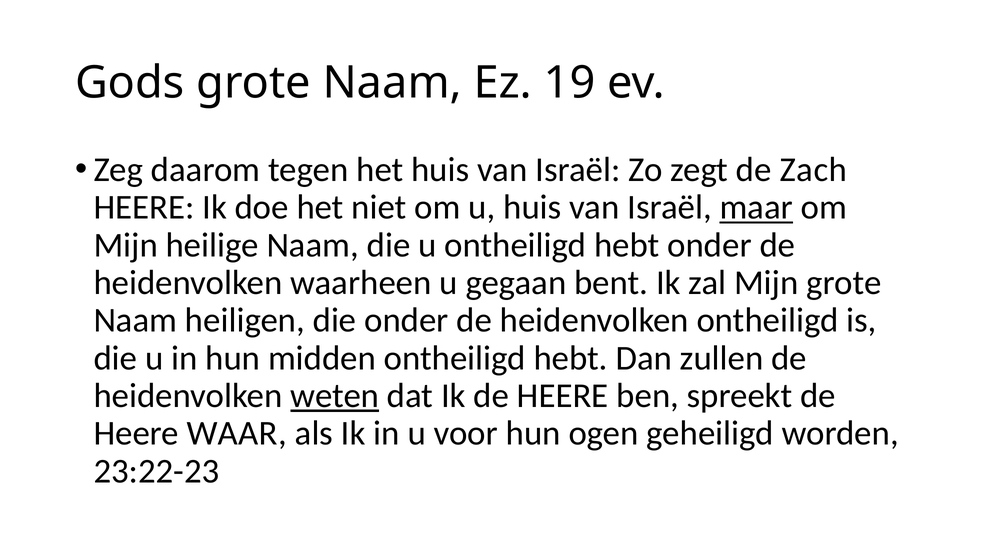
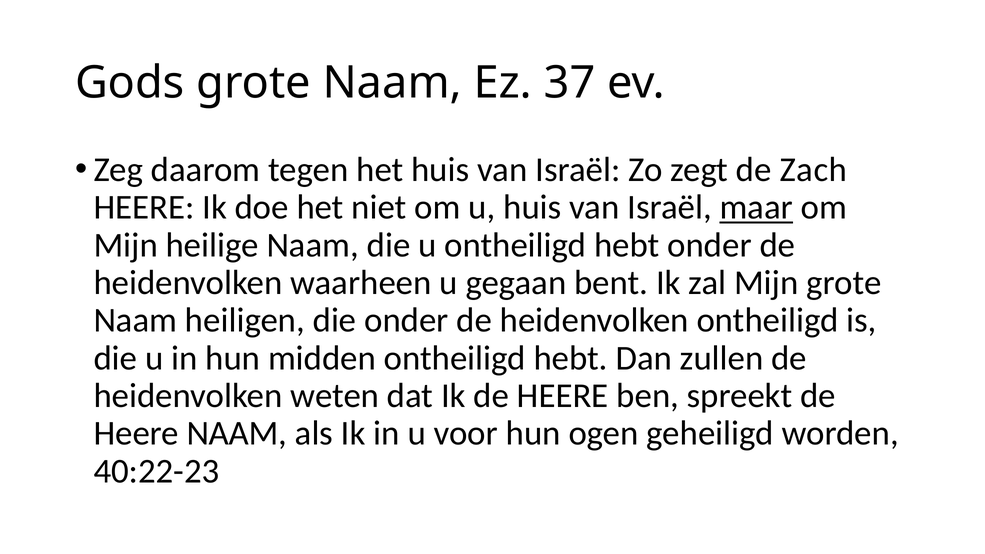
19: 19 -> 37
weten underline: present -> none
Heere WAAR: WAAR -> NAAM
23:22-23: 23:22-23 -> 40:22-23
